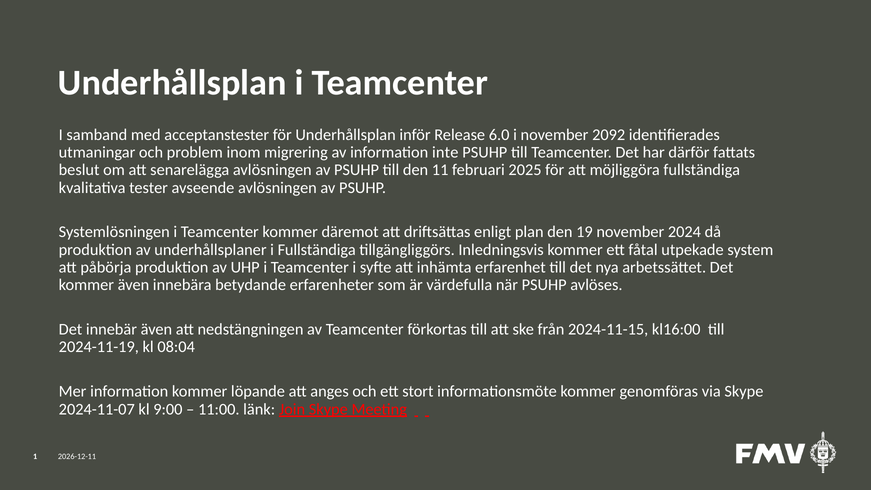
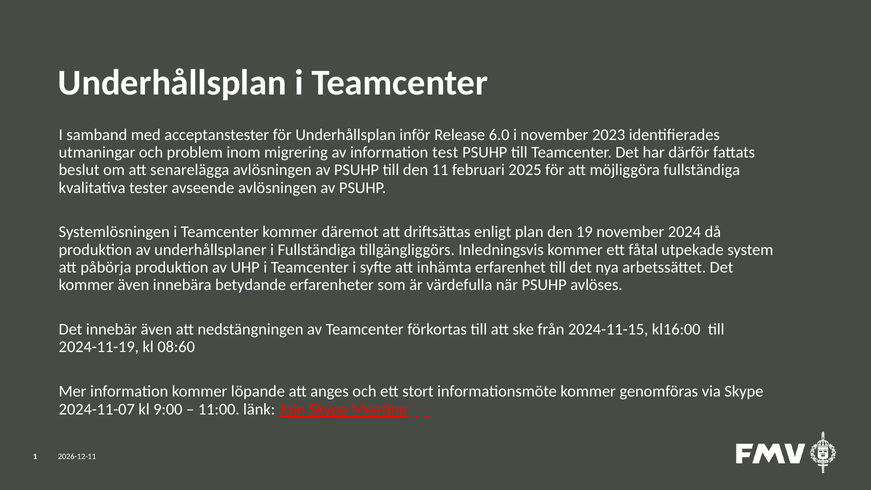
2092: 2092 -> 2023
inte: inte -> test
08:04: 08:04 -> 08:60
